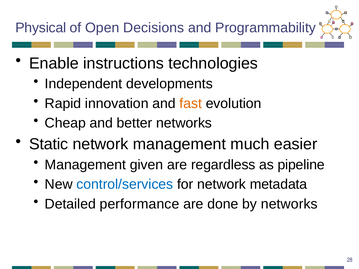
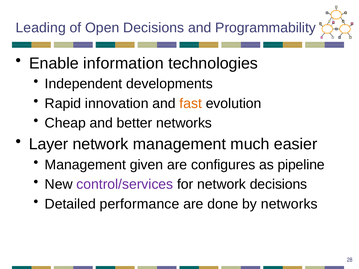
Physical: Physical -> Leading
instructions: instructions -> information
Static: Static -> Layer
regardless: regardless -> configures
control/services colour: blue -> purple
network metadata: metadata -> decisions
